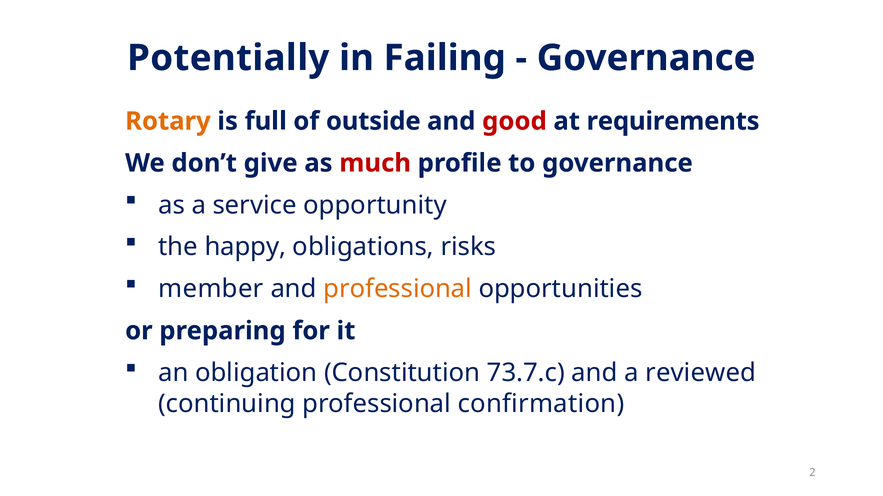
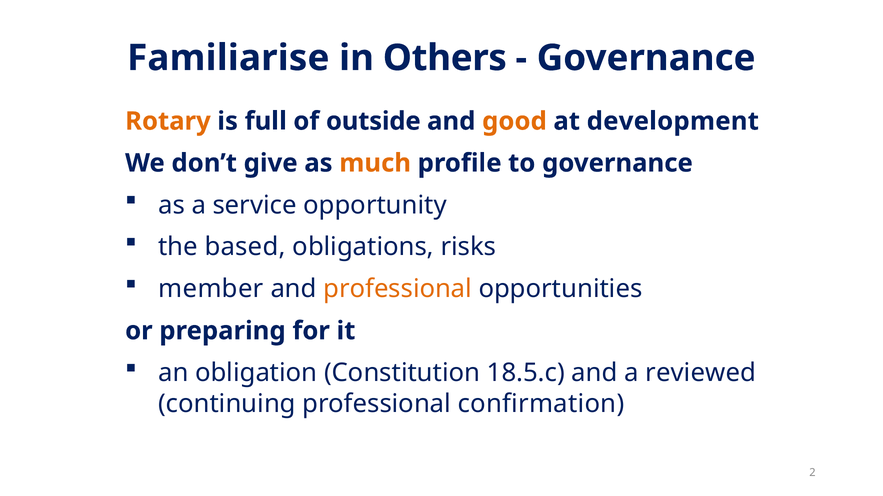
Potentially: Potentially -> Familiarise
Failing: Failing -> Others
good colour: red -> orange
requirements: requirements -> development
much colour: red -> orange
happy: happy -> based
73.7.c: 73.7.c -> 18.5.c
